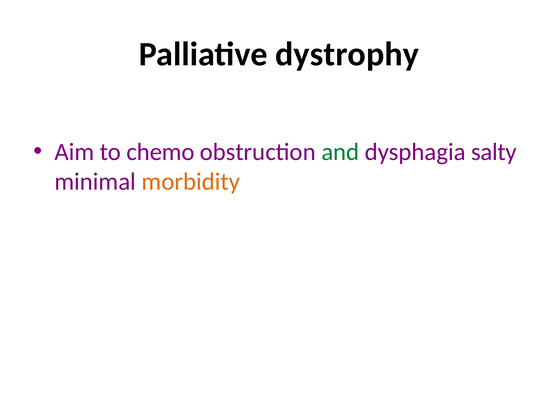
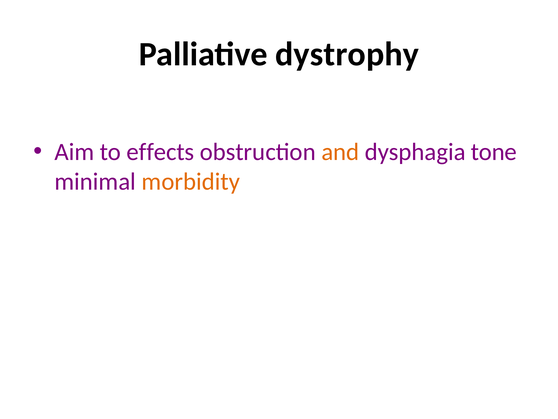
chemo: chemo -> effects
and colour: green -> orange
salty: salty -> tone
